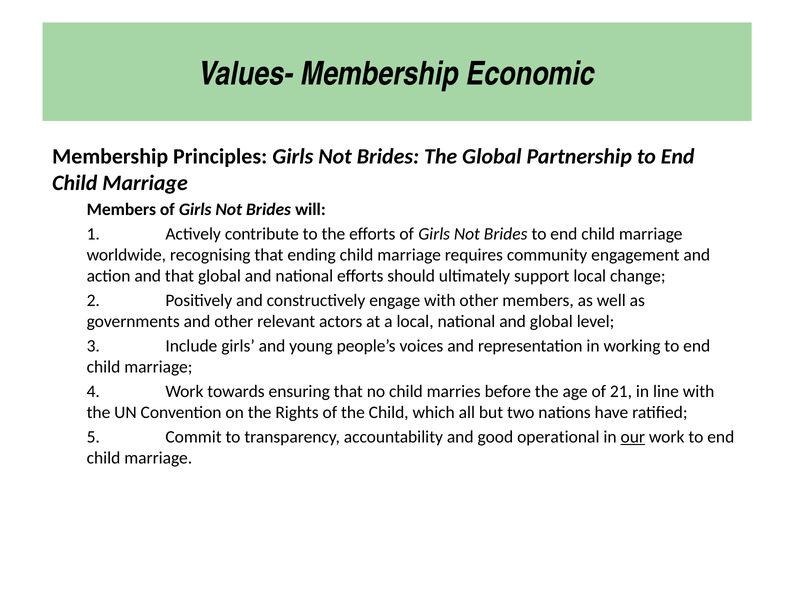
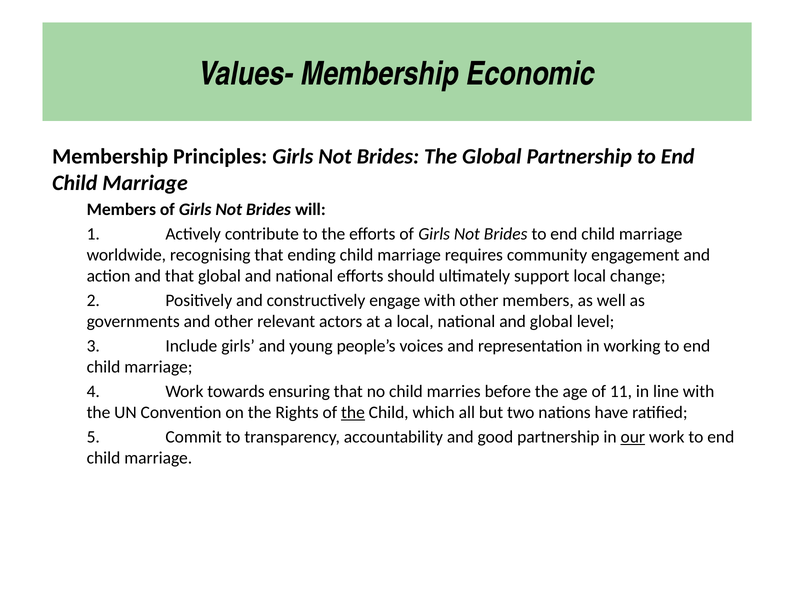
21: 21 -> 11
the at (353, 412) underline: none -> present
good operational: operational -> partnership
